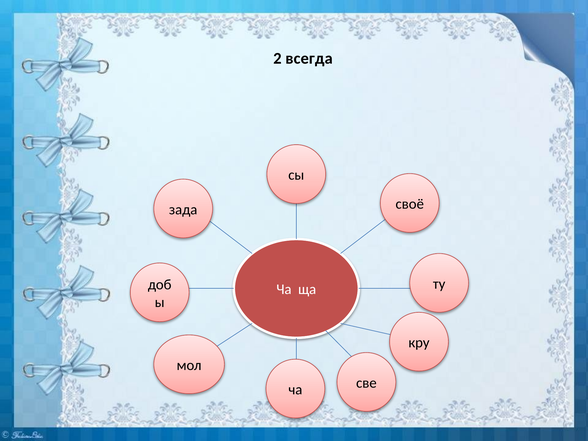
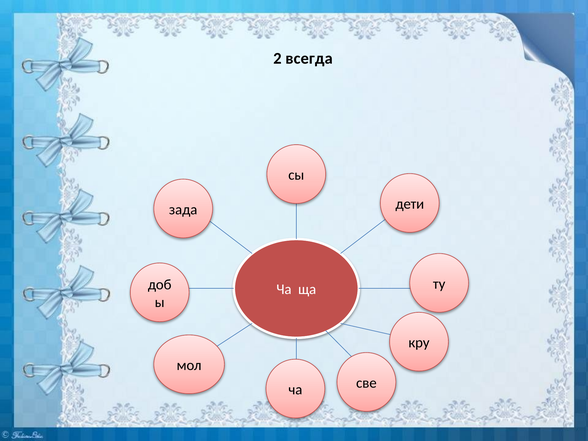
своё: своё -> дети
